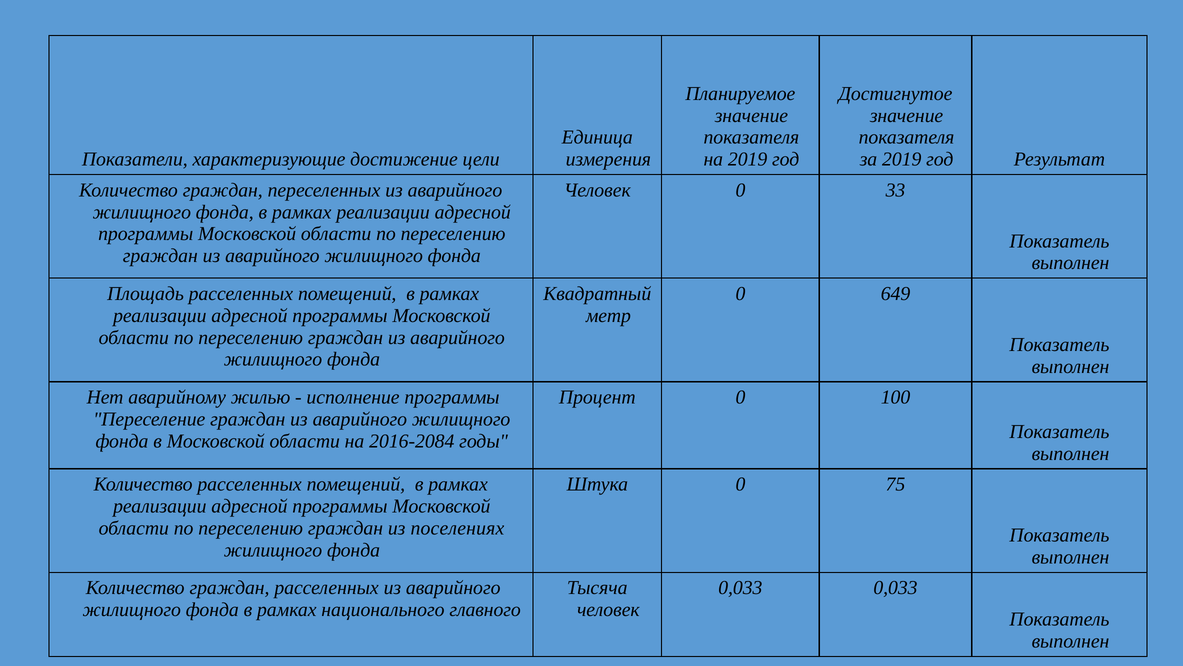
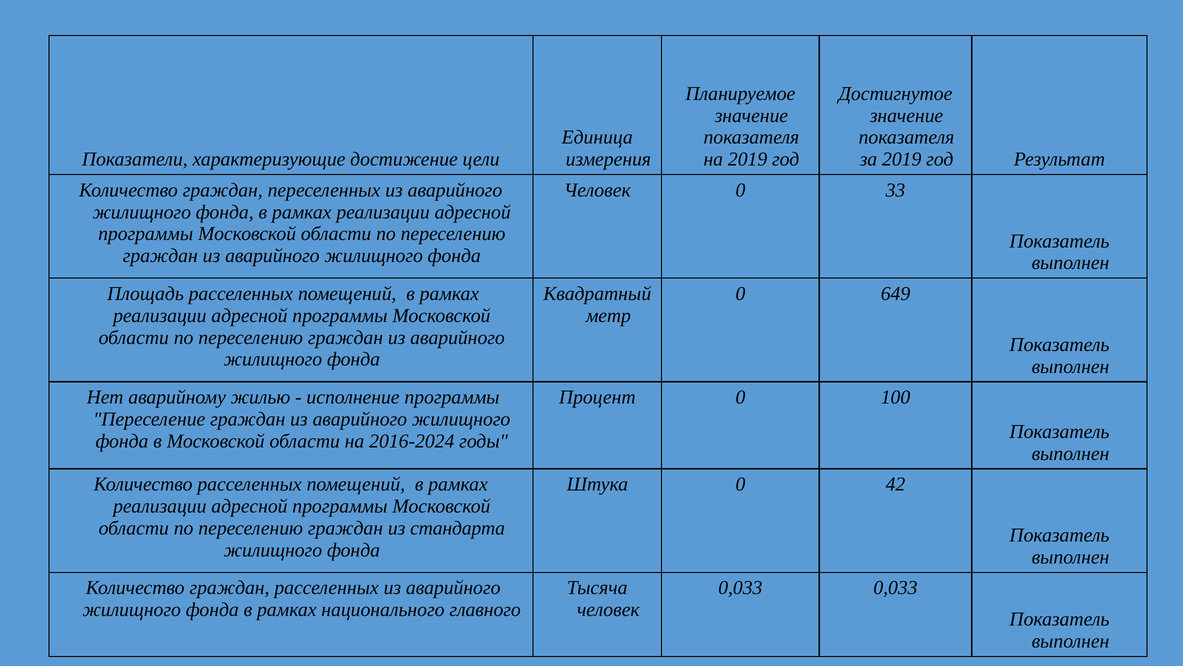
2016-2084: 2016-2084 -> 2016-2024
75: 75 -> 42
поселениях: поселениях -> стандарта
